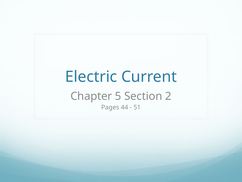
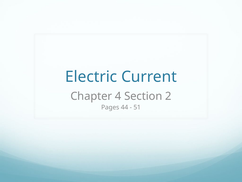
5: 5 -> 4
